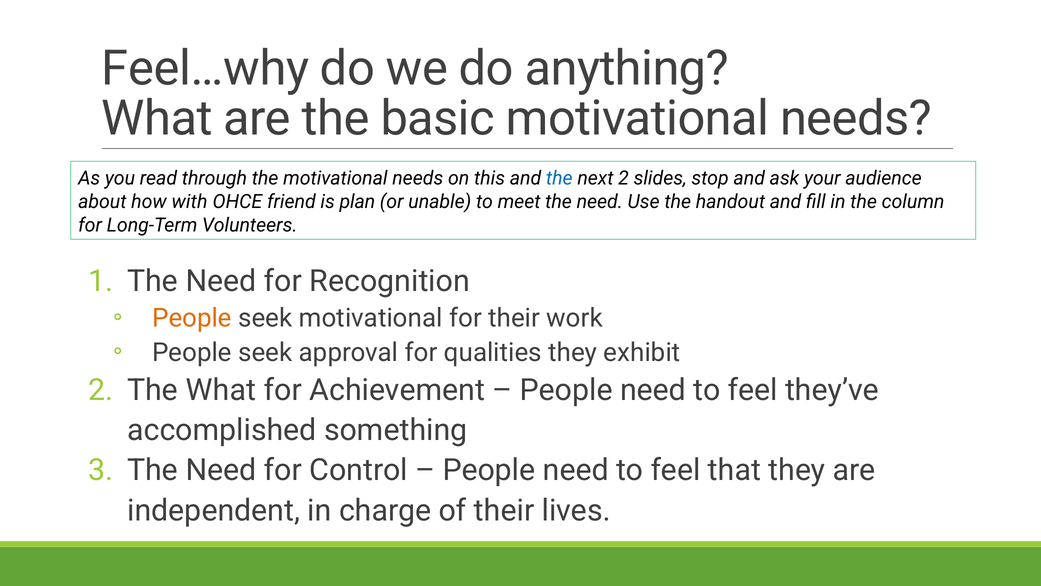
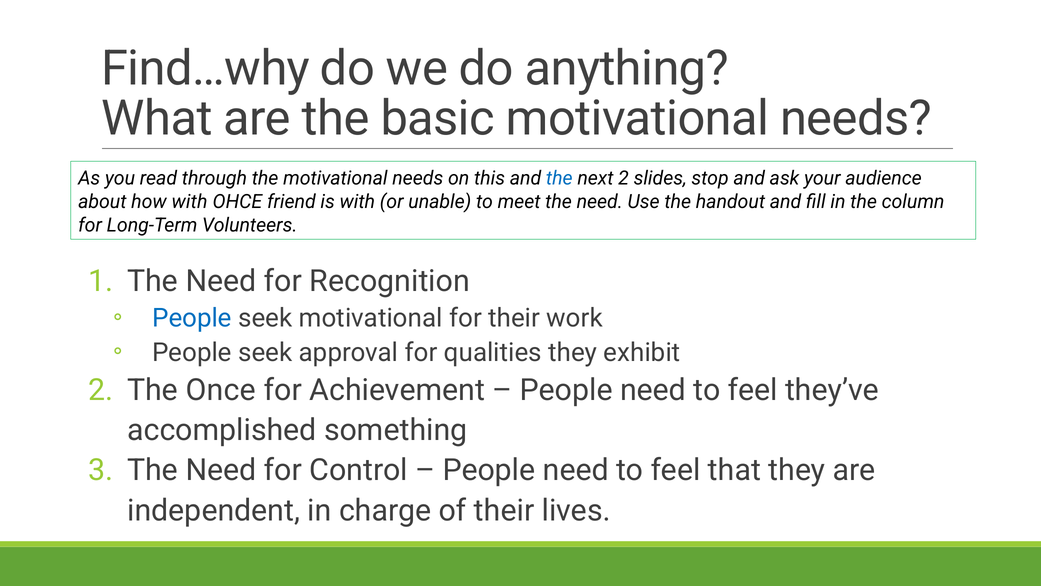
Feel…why: Feel…why -> Find…why
is plan: plan -> with
People at (192, 318) colour: orange -> blue
The What: What -> Once
